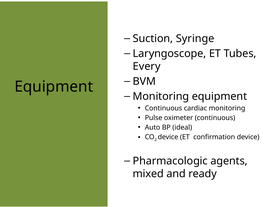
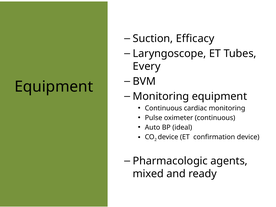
Syringe: Syringe -> Efficacy
